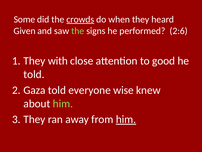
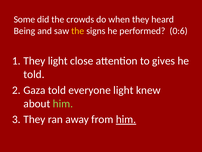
crowds underline: present -> none
Given: Given -> Being
the at (78, 31) colour: light green -> yellow
2:6: 2:6 -> 0:6
They with: with -> light
good: good -> gives
everyone wise: wise -> light
